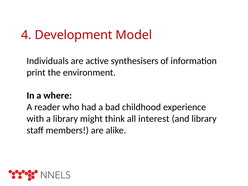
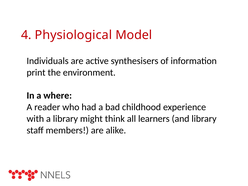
Development: Development -> Physiological
interest: interest -> learners
